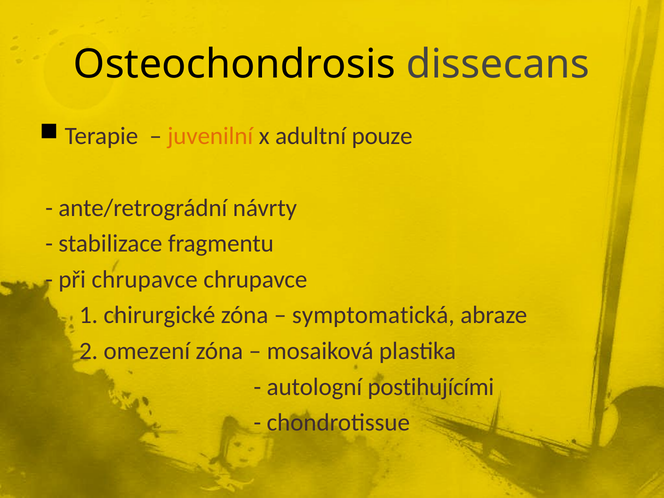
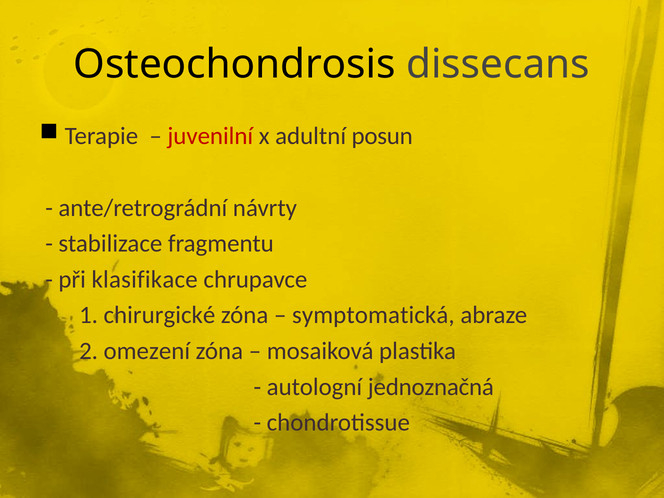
juvenilní colour: orange -> red
pouze: pouze -> posun
při chrupavce: chrupavce -> klasifikace
postihujícími: postihujícími -> jednoznačná
